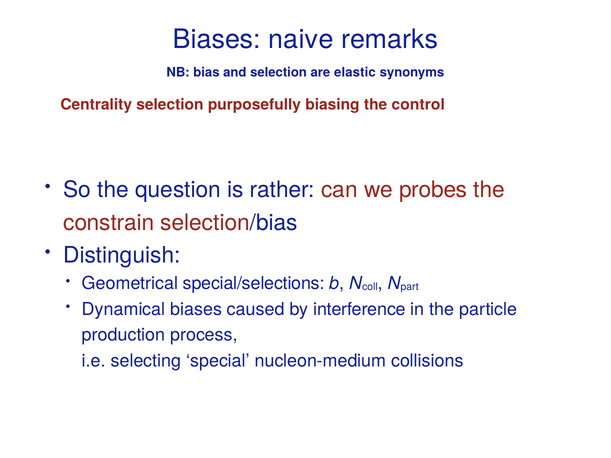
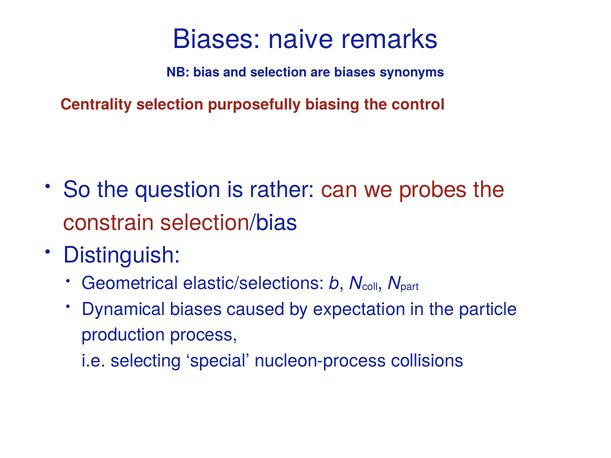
are elastic: elastic -> biases
special/selections: special/selections -> elastic/selections
interference: interference -> expectation
nucleon-medium: nucleon-medium -> nucleon-process
